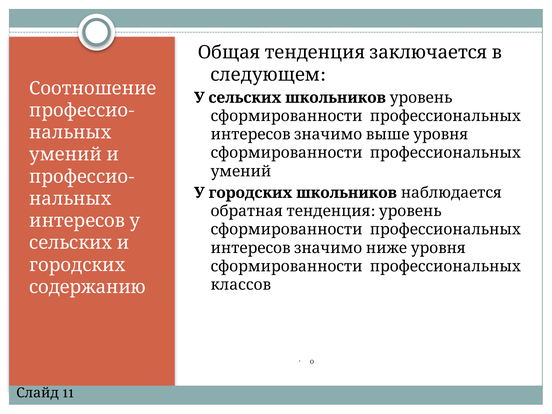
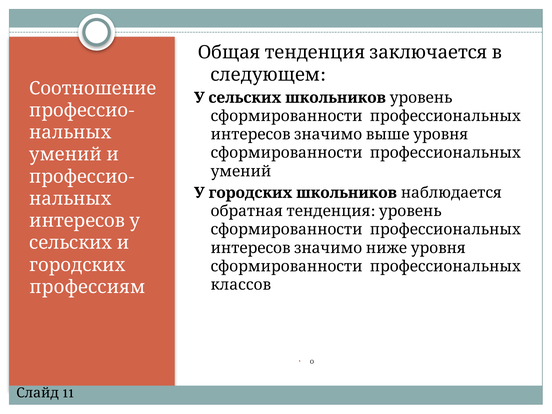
содержанию: содержанию -> профессиям
